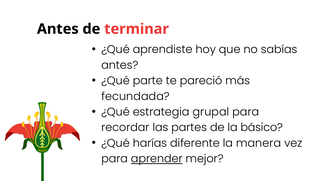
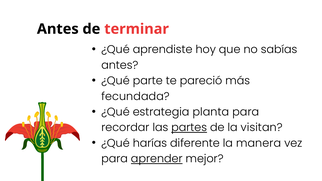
grupal: grupal -> planta
partes underline: none -> present
básico: básico -> visitan
